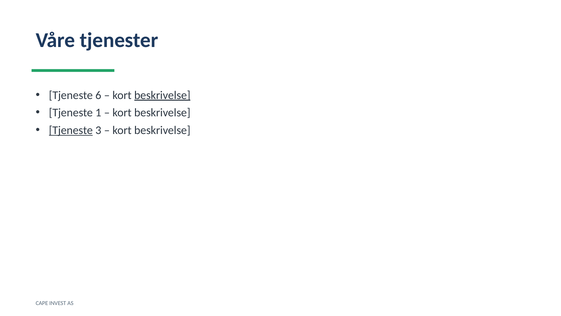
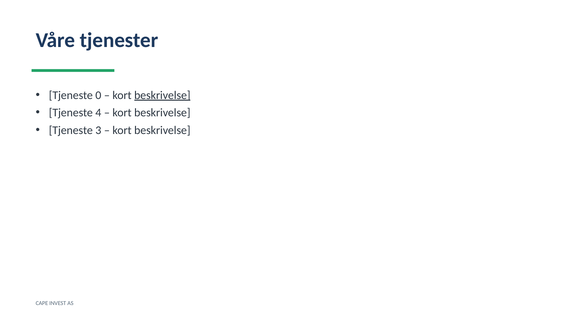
6: 6 -> 0
1: 1 -> 4
Tjeneste at (71, 130) underline: present -> none
